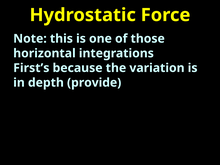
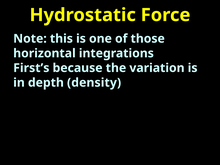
provide: provide -> density
